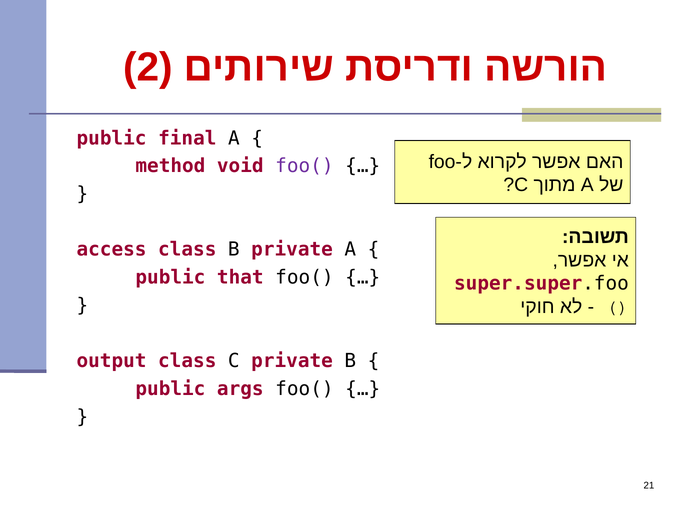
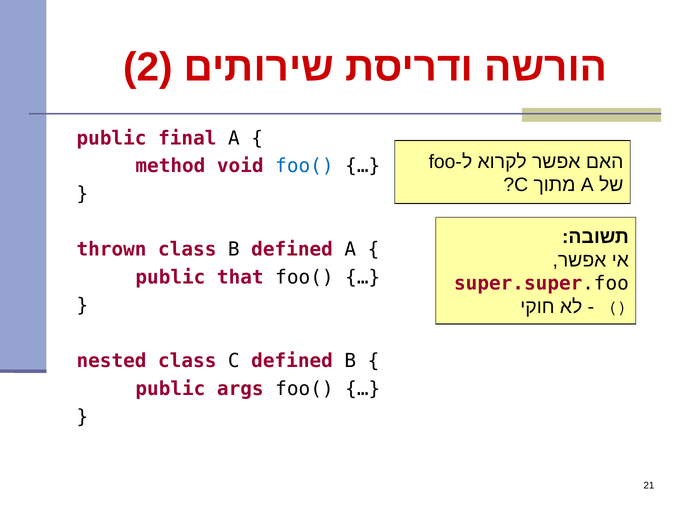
foo( at (304, 166) colour: purple -> blue
access: access -> thrown
B private: private -> defined
output: output -> nested
C private: private -> defined
